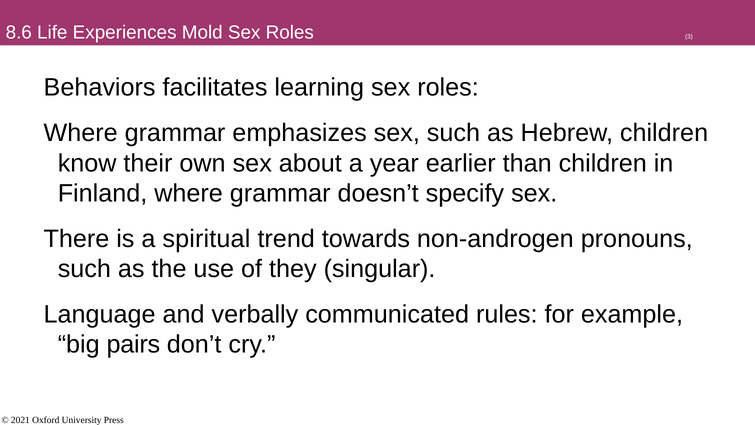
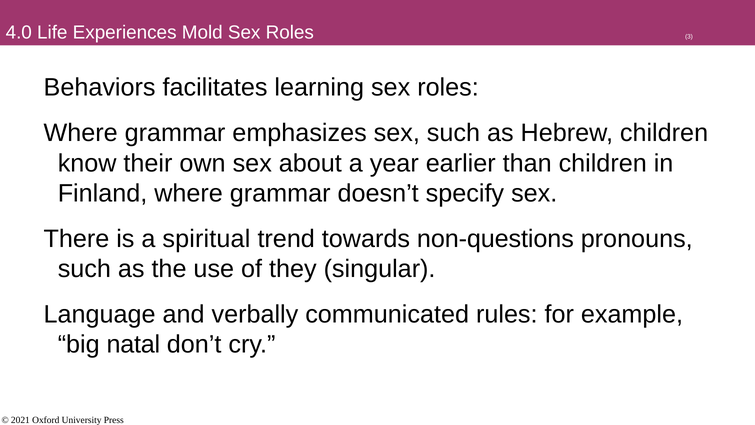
8.6: 8.6 -> 4.0
non-androgen: non-androgen -> non-questions
pairs: pairs -> natal
